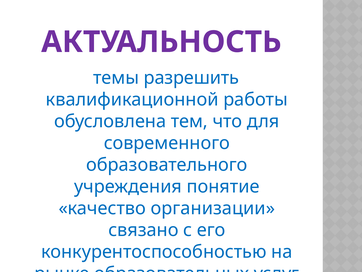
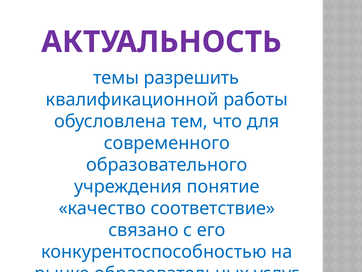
организации: организации -> соответствие
